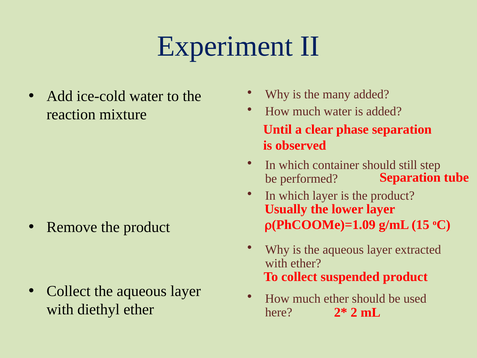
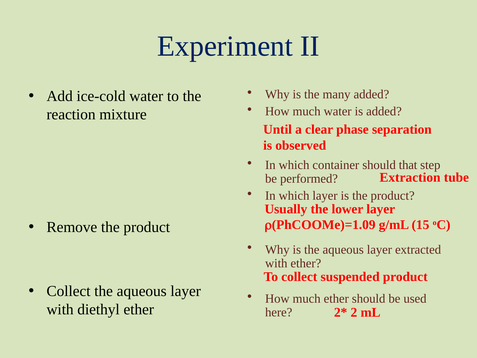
still: still -> that
Separation at (410, 177): Separation -> Extraction
